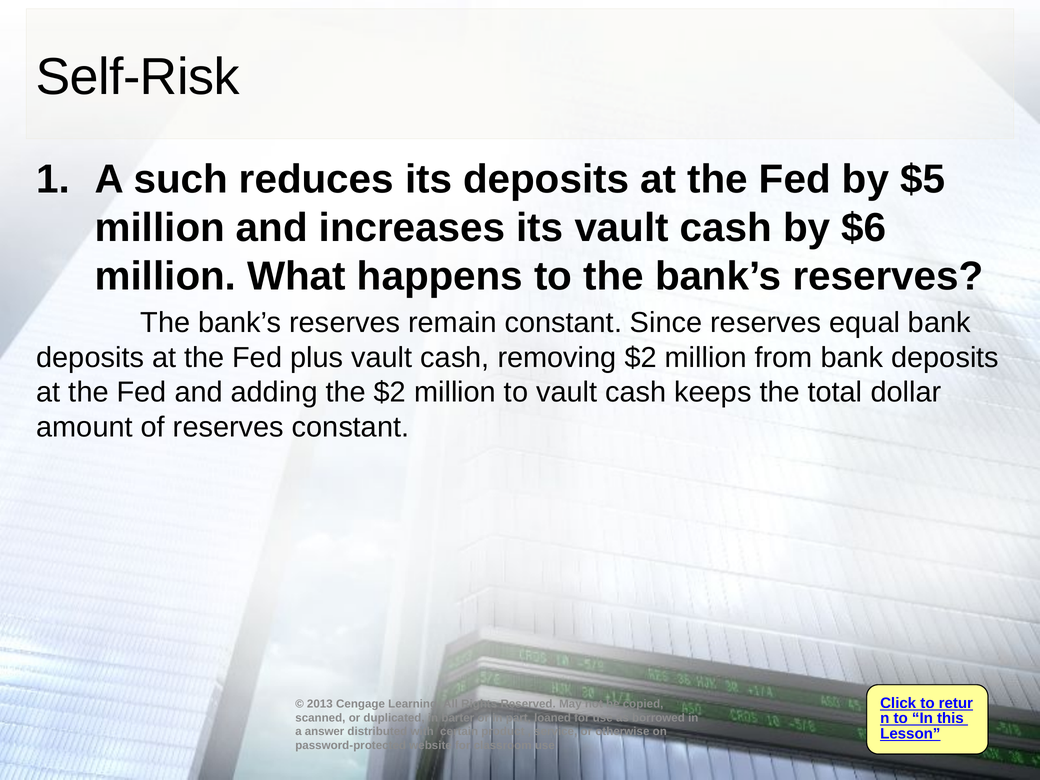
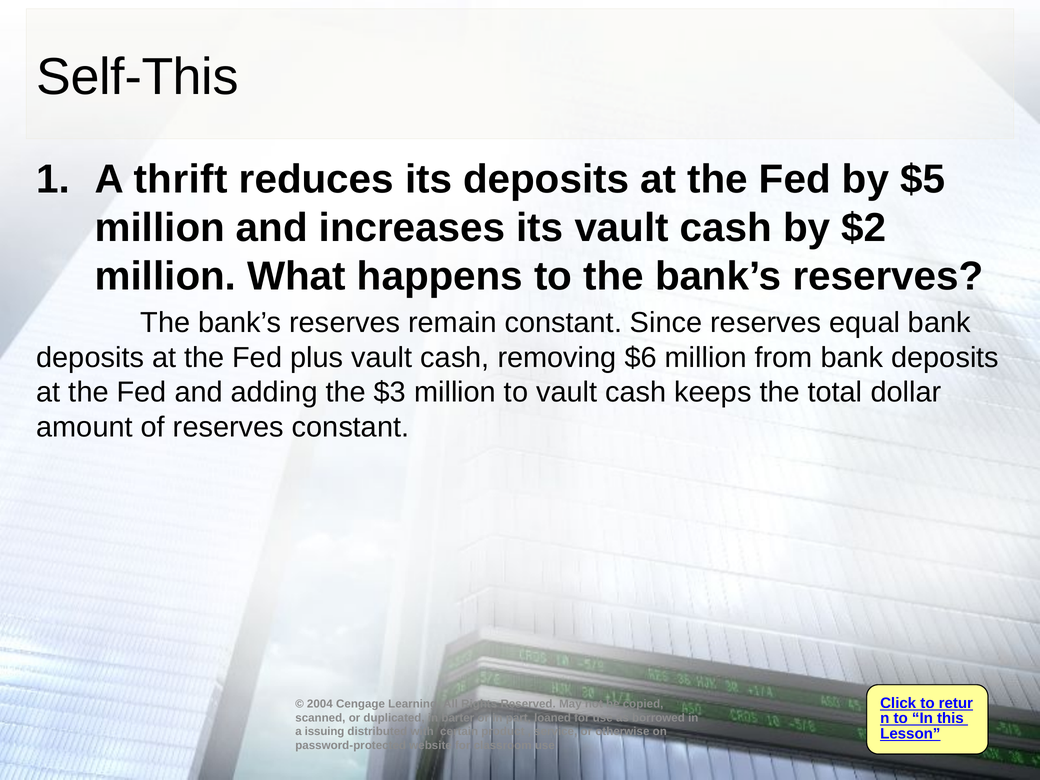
Self-Risk: Self-Risk -> Self-This
such: such -> thrift
$6: $6 -> $2
removing $2: $2 -> $6
the $2: $2 -> $3
2013: 2013 -> 2004
answer: answer -> issuing
